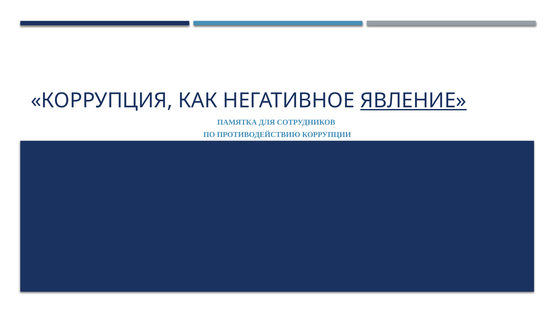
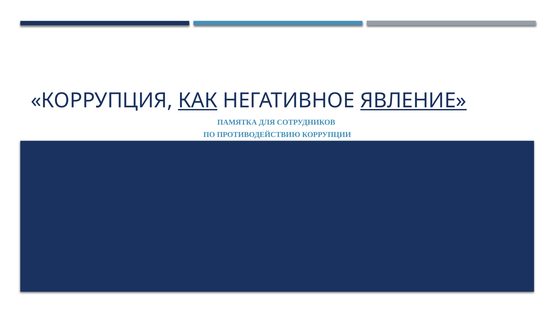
КАК underline: none -> present
